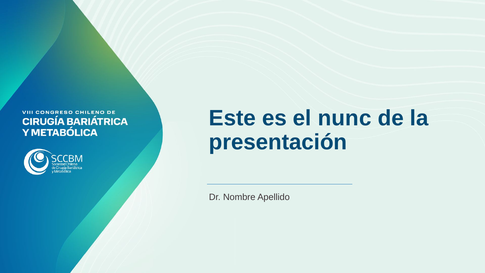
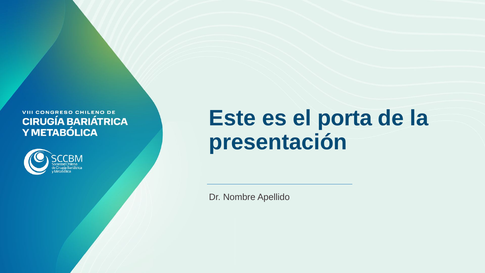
nunc: nunc -> porta
